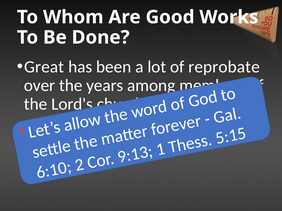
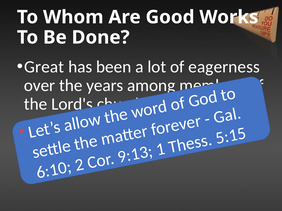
reprobate: reprobate -> eagerness
